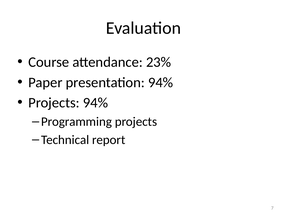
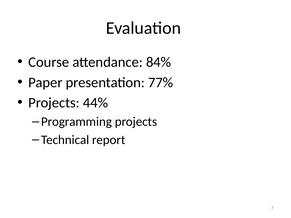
23%: 23% -> 84%
presentation 94%: 94% -> 77%
Projects 94%: 94% -> 44%
